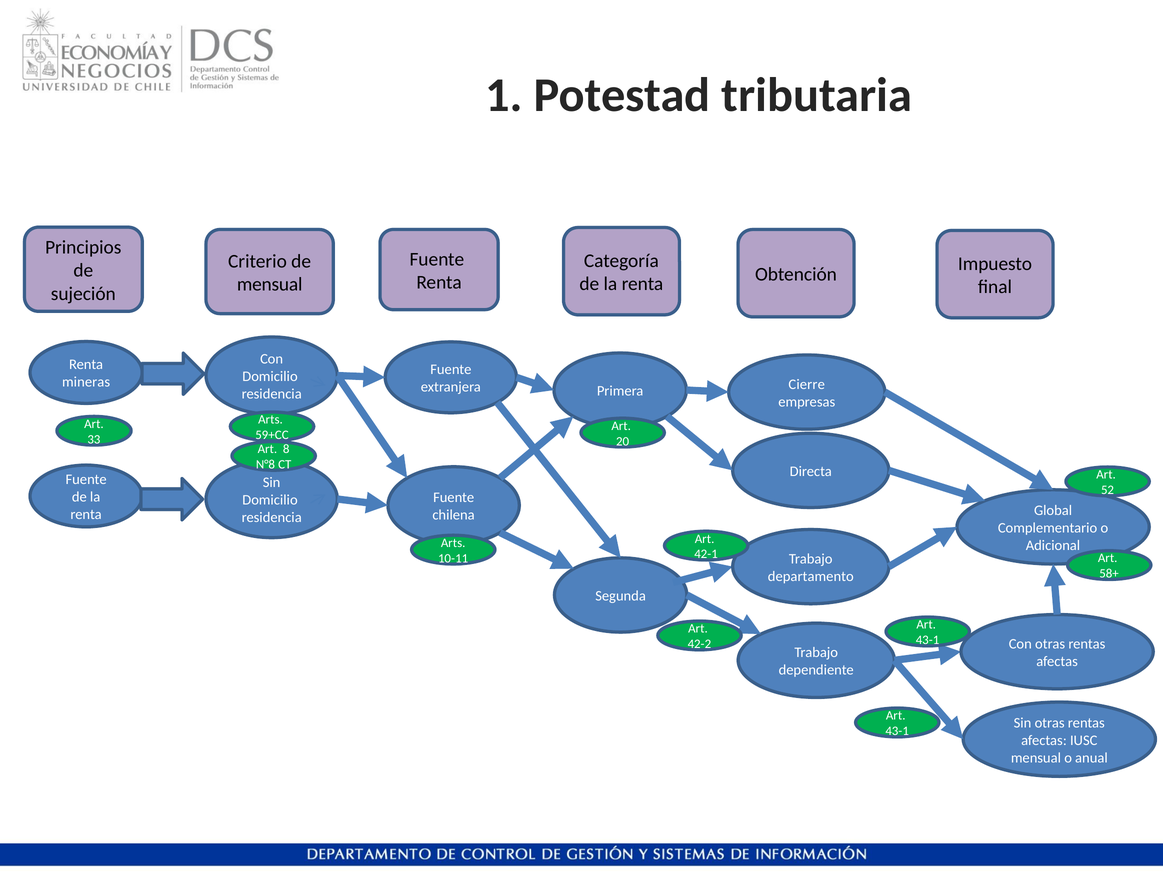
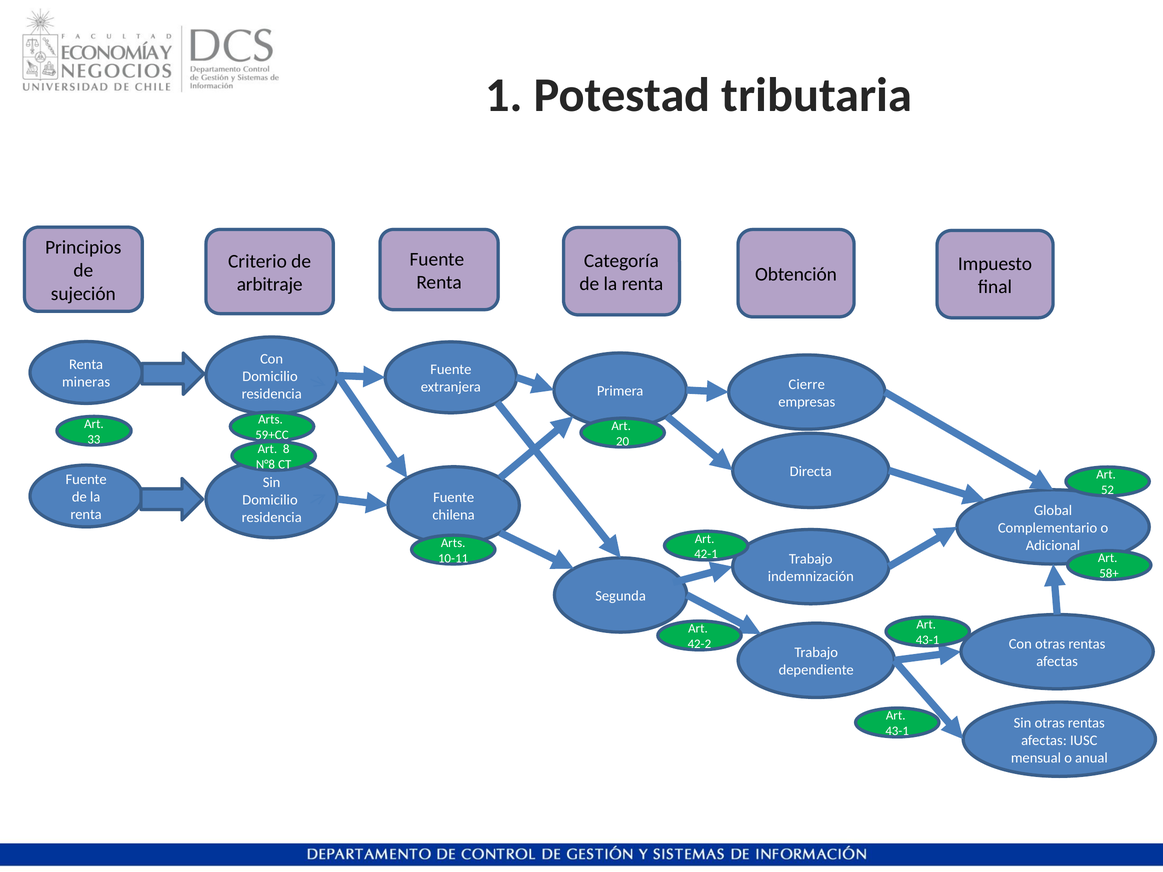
mensual at (270, 285): mensual -> arbitraje
departamento: departamento -> indemnización
